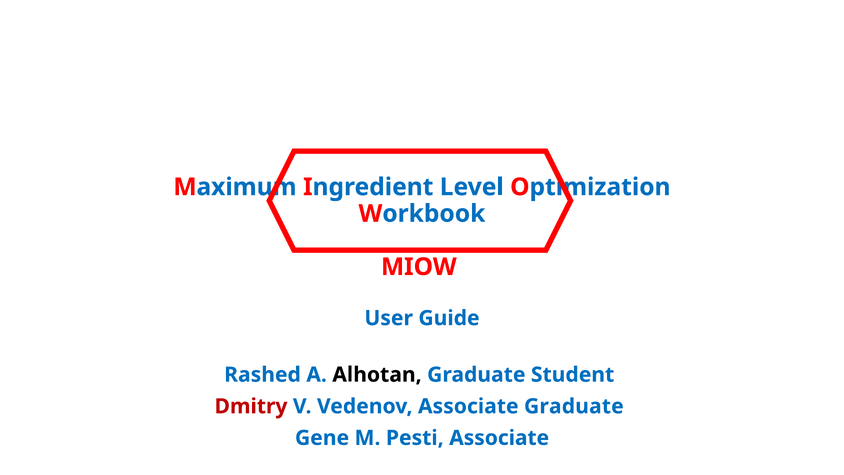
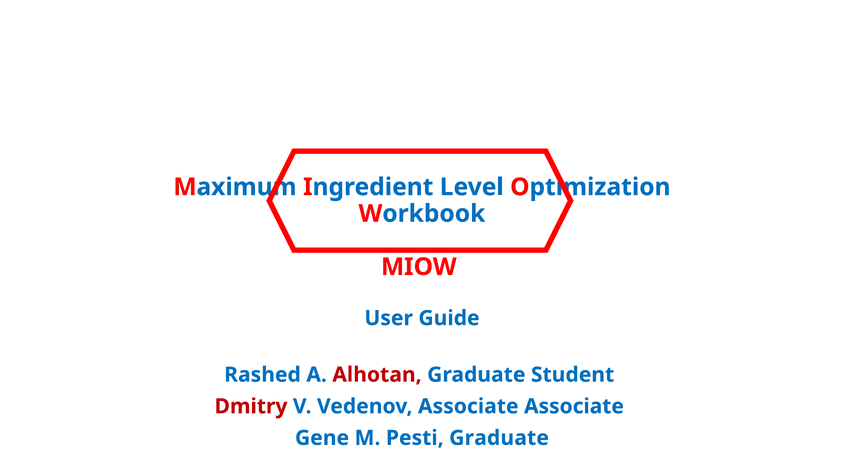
Alhotan colour: black -> red
Associate Graduate: Graduate -> Associate
Pesti Associate: Associate -> Graduate
